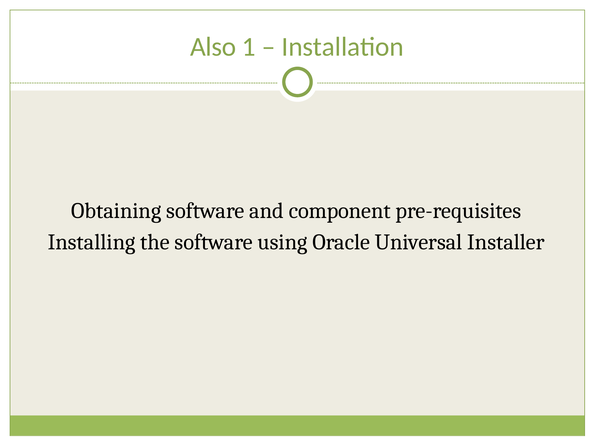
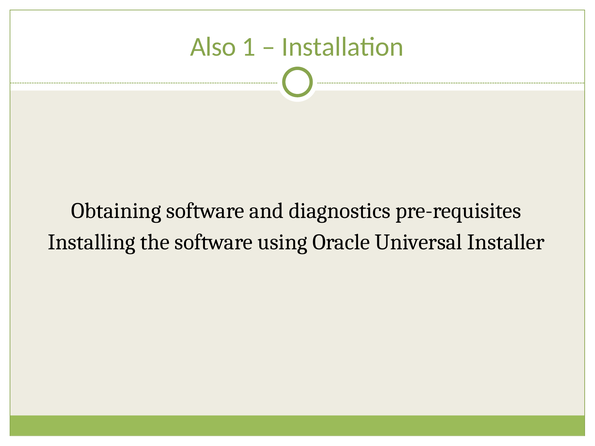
component: component -> diagnostics
